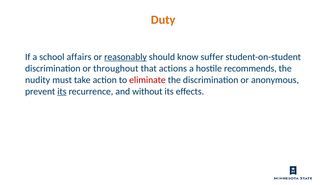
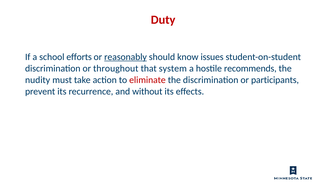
Duty colour: orange -> red
affairs: affairs -> efforts
suffer: suffer -> issues
actions: actions -> system
anonymous: anonymous -> participants
its at (62, 91) underline: present -> none
